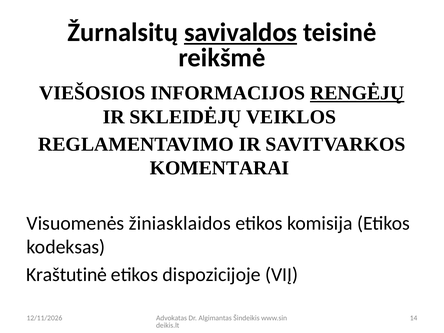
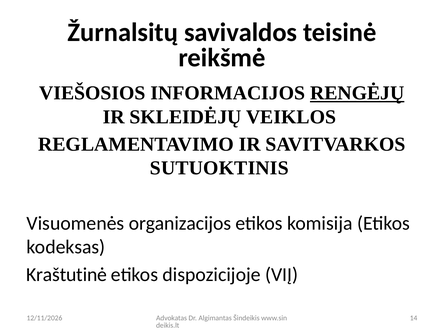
savivaldos underline: present -> none
KOMENTARAI: KOMENTARAI -> SUTUOKTINIS
žiniasklaidos: žiniasklaidos -> organizacijos
